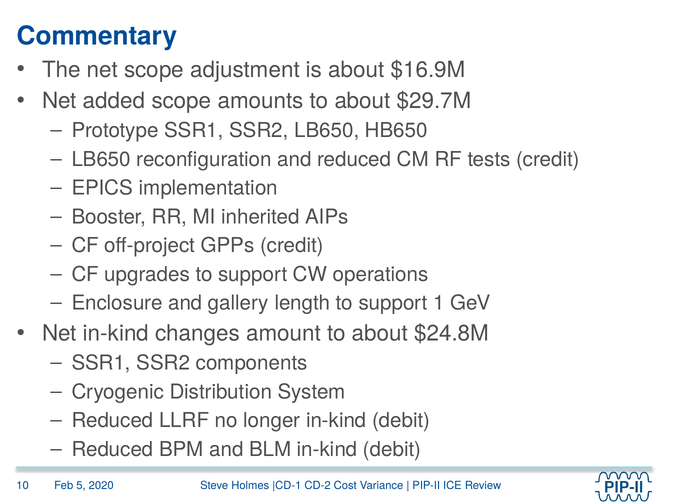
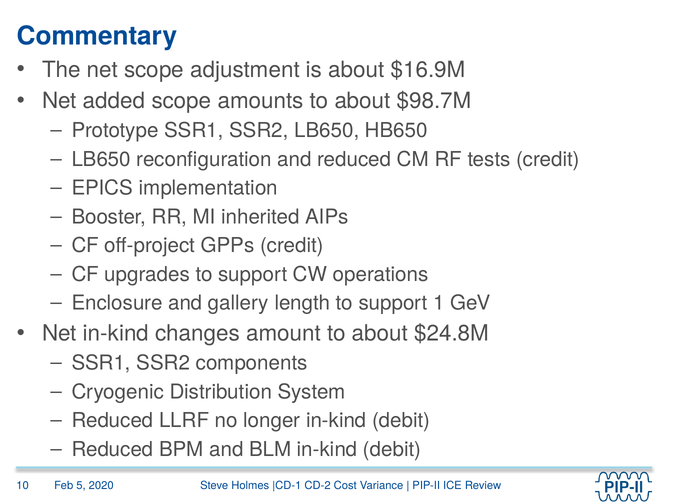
$29.7M: $29.7M -> $98.7M
